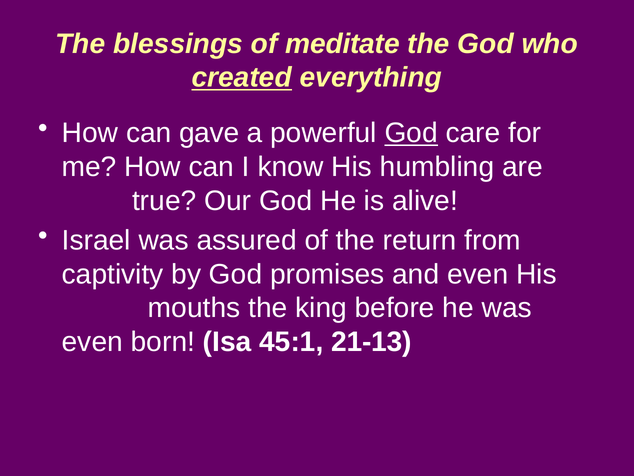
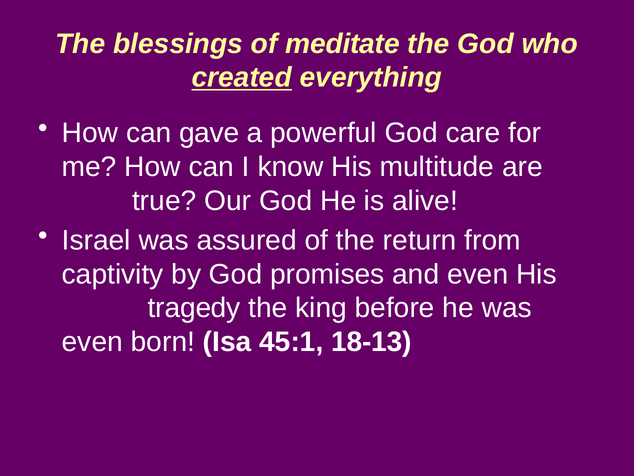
God at (411, 133) underline: present -> none
humbling: humbling -> multitude
mouths: mouths -> tragedy
21-13: 21-13 -> 18-13
